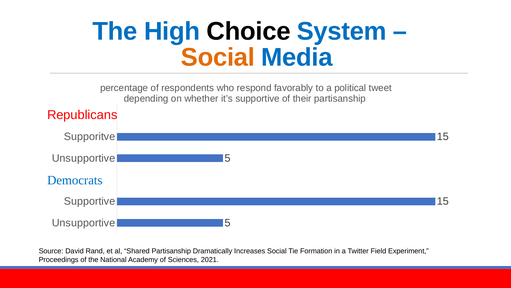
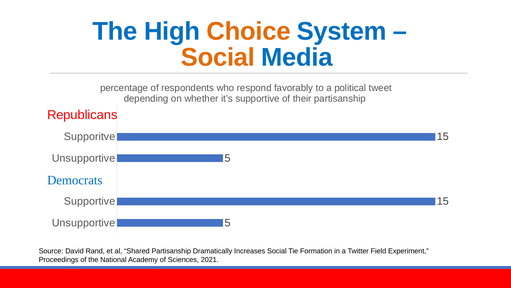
Choice colour: black -> orange
